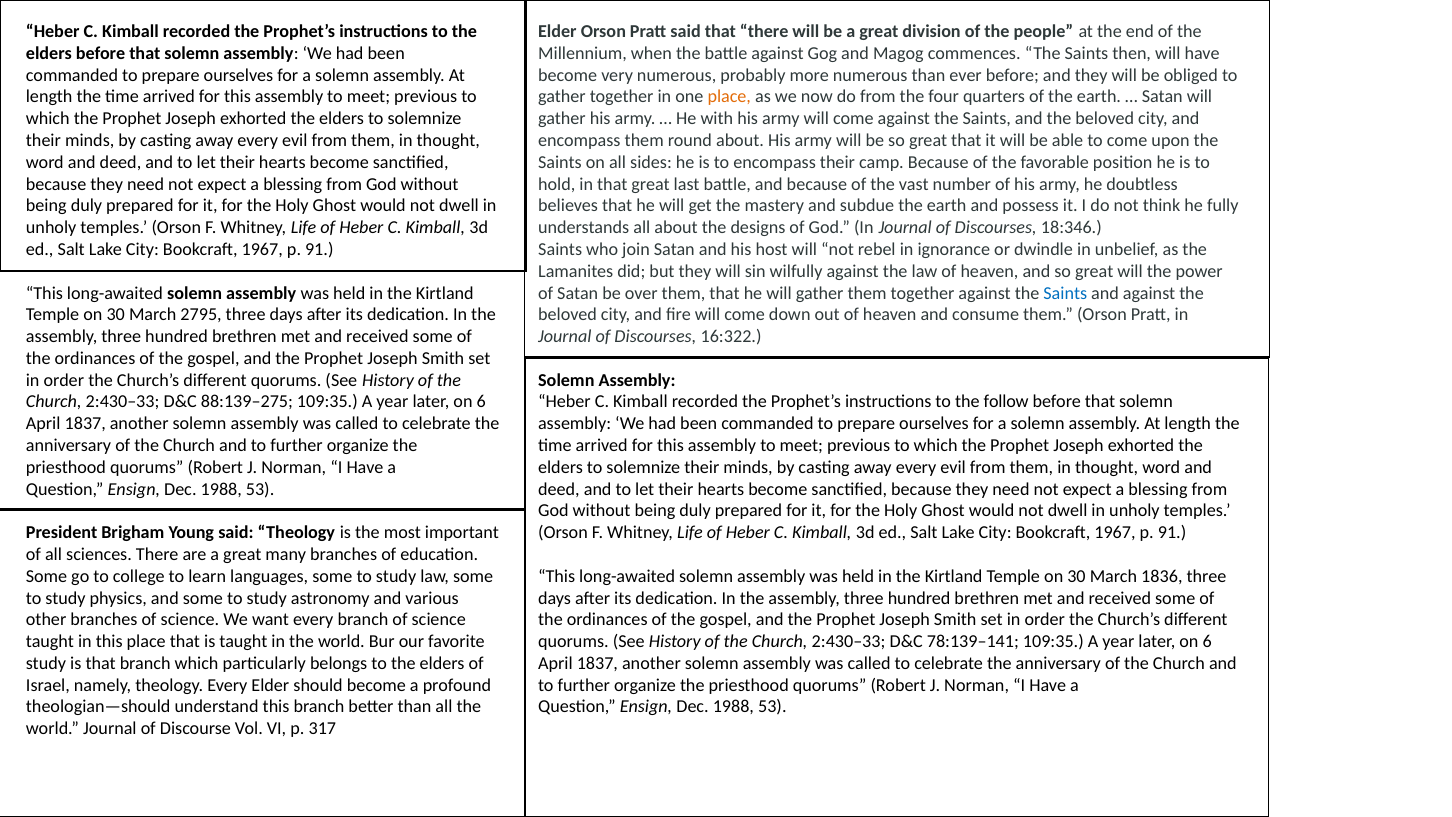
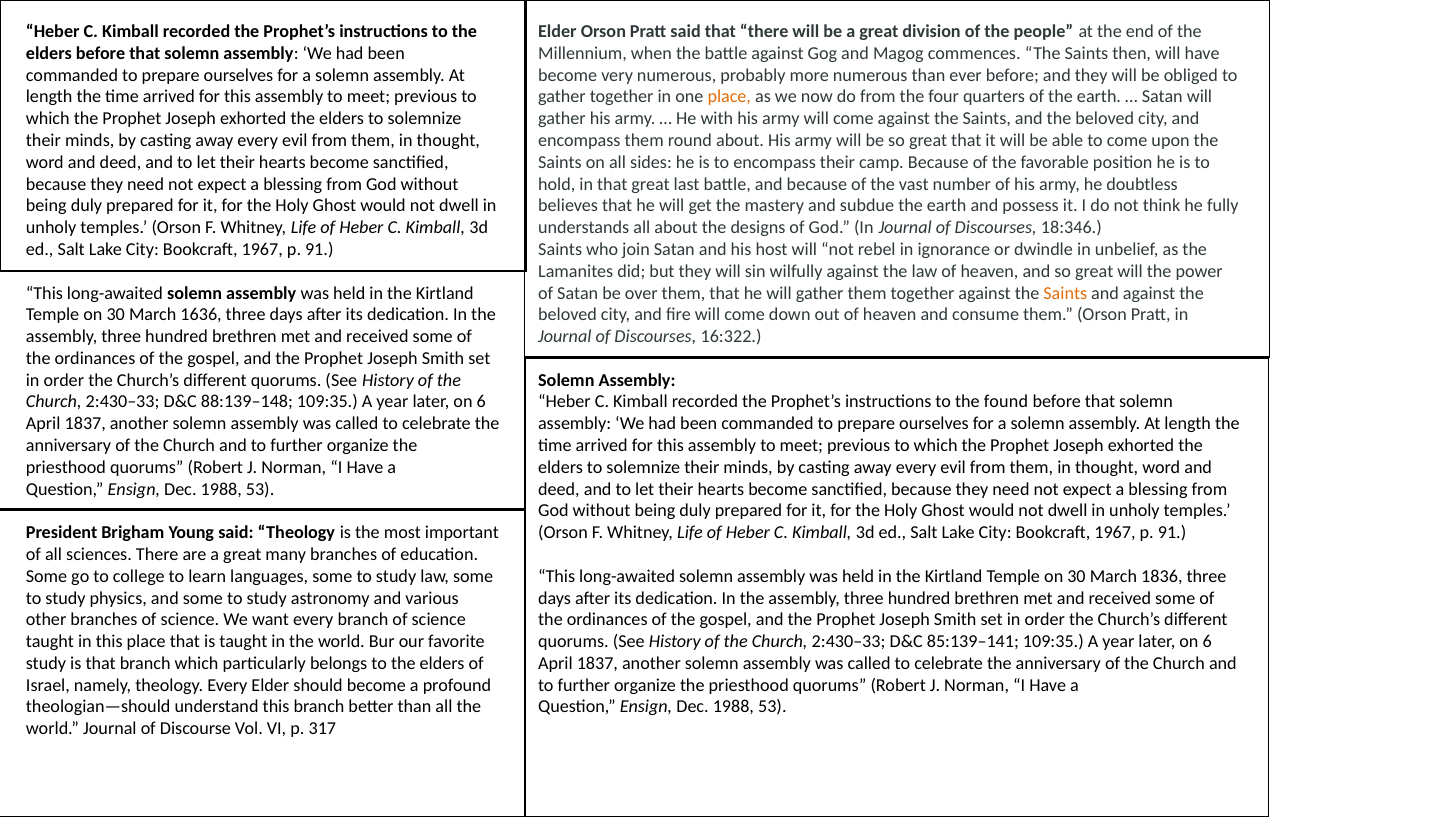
Saints at (1065, 293) colour: blue -> orange
2795: 2795 -> 1636
88:139–275: 88:139–275 -> 88:139–148
follow: follow -> found
78:139–141: 78:139–141 -> 85:139–141
